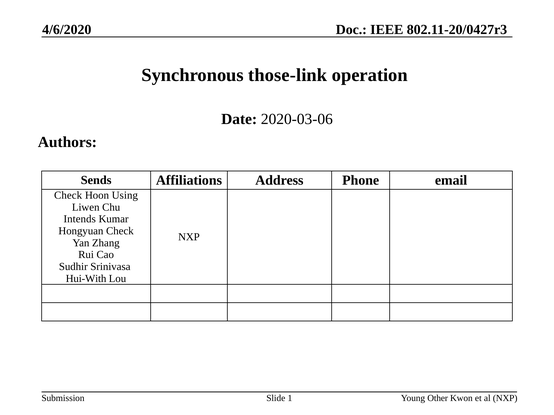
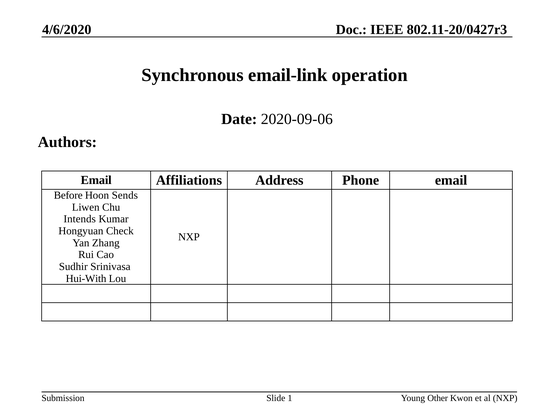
those-link: those-link -> email-link
2020-03-06: 2020-03-06 -> 2020-09-06
Sends at (96, 180): Sends -> Email
Check at (68, 196): Check -> Before
Using: Using -> Sends
